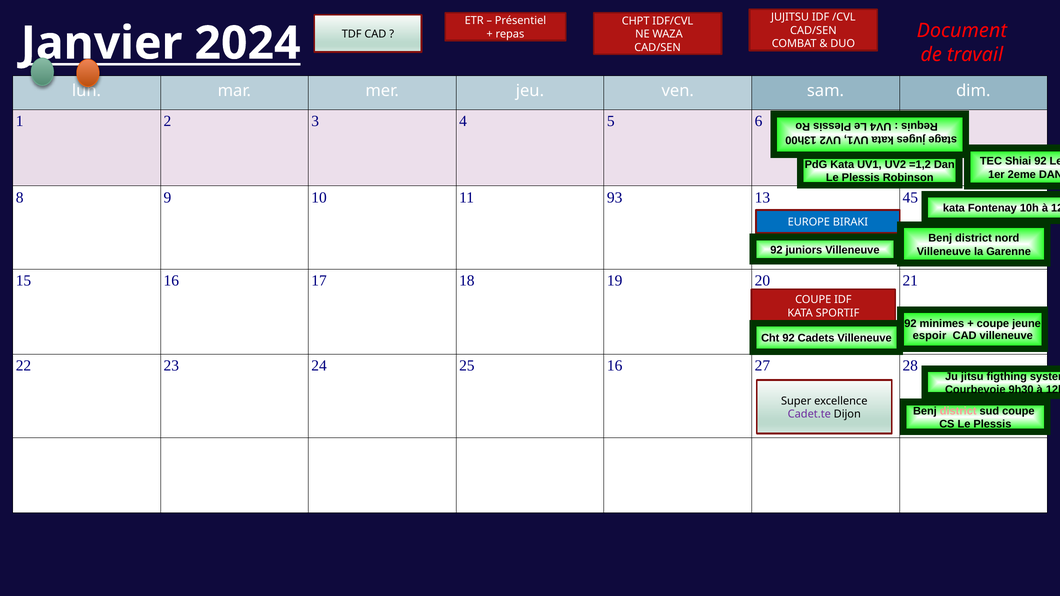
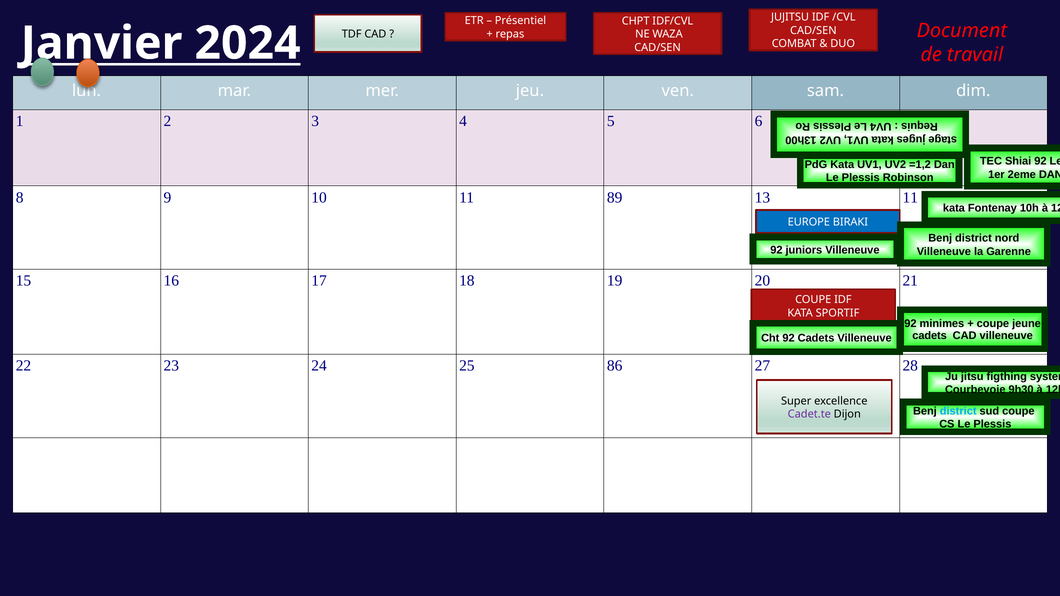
93: 93 -> 89
13 45: 45 -> 11
espoir at (929, 336): espoir -> cadets
25 16: 16 -> 86
district at (958, 411) colour: pink -> light blue
